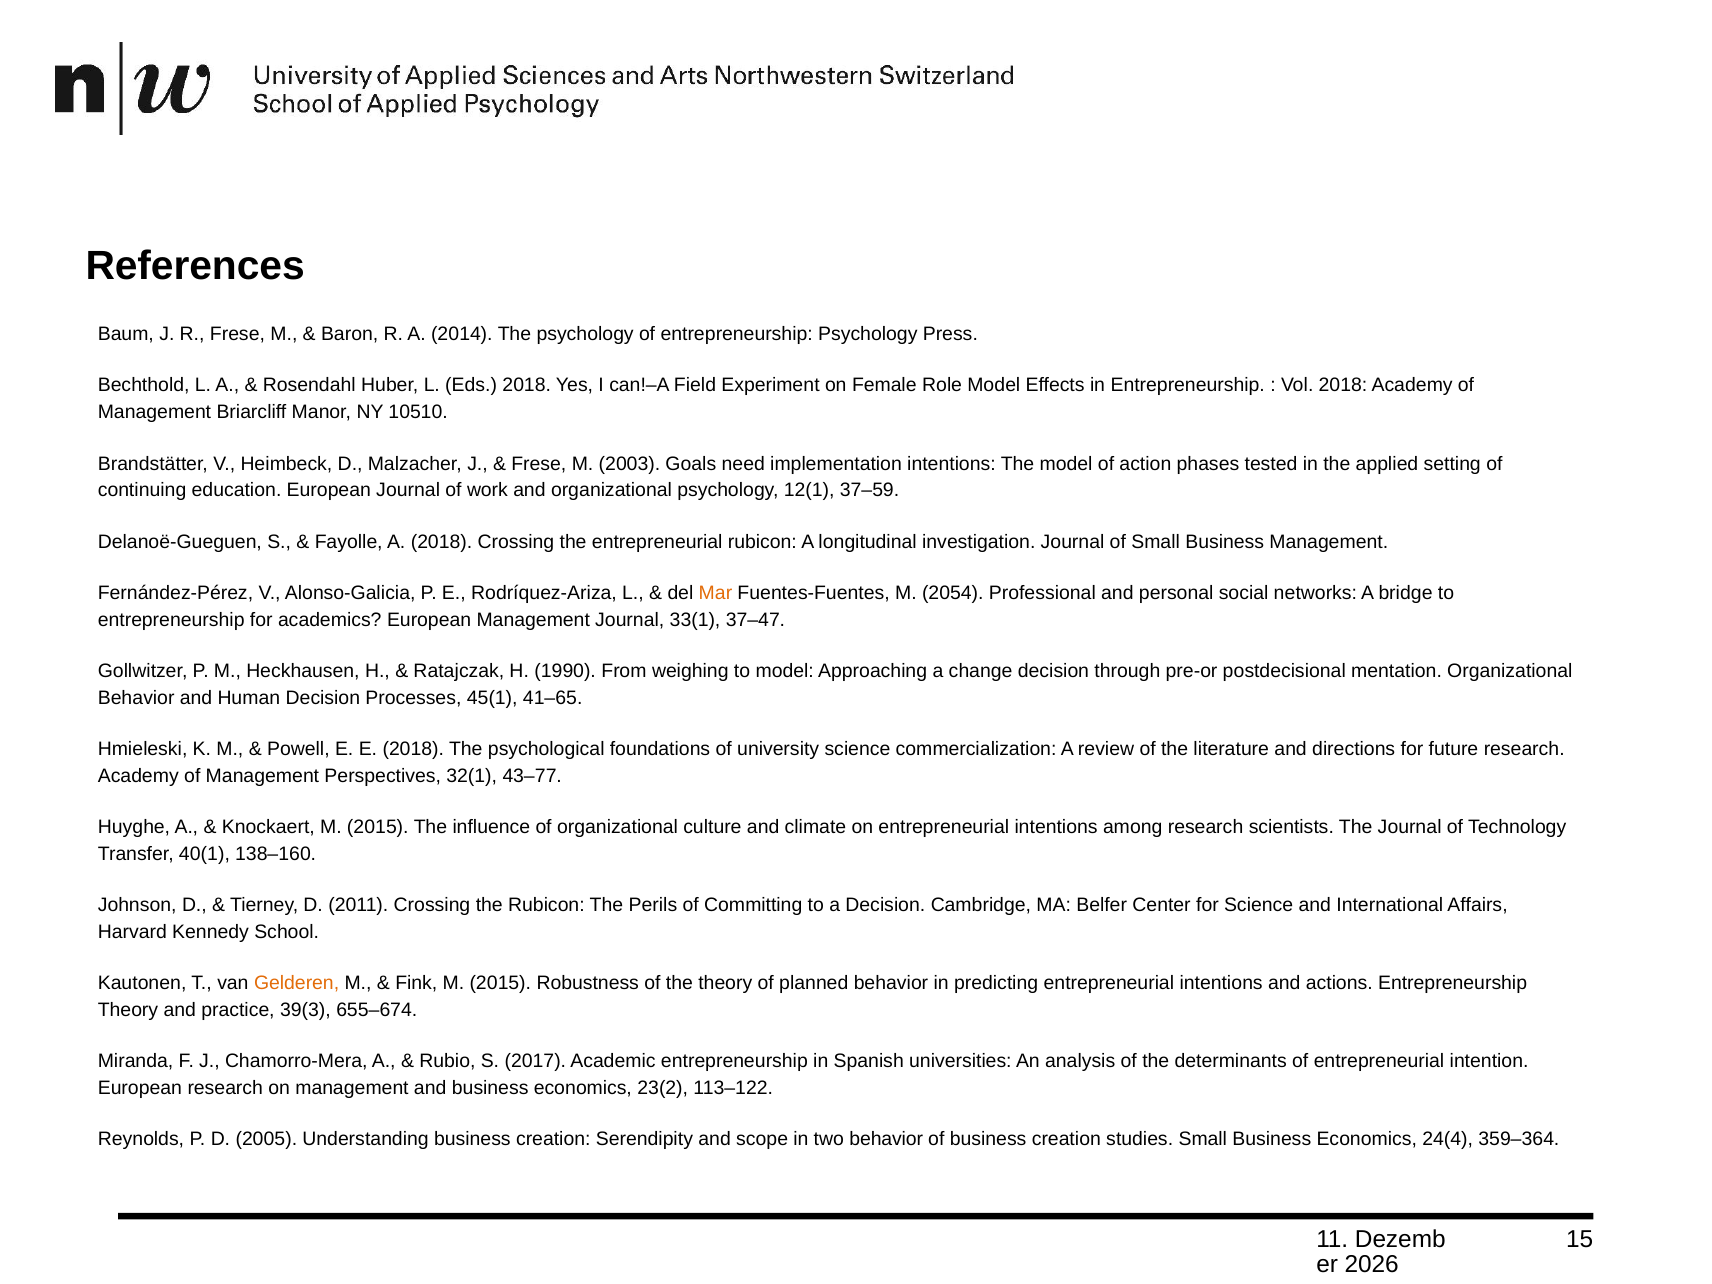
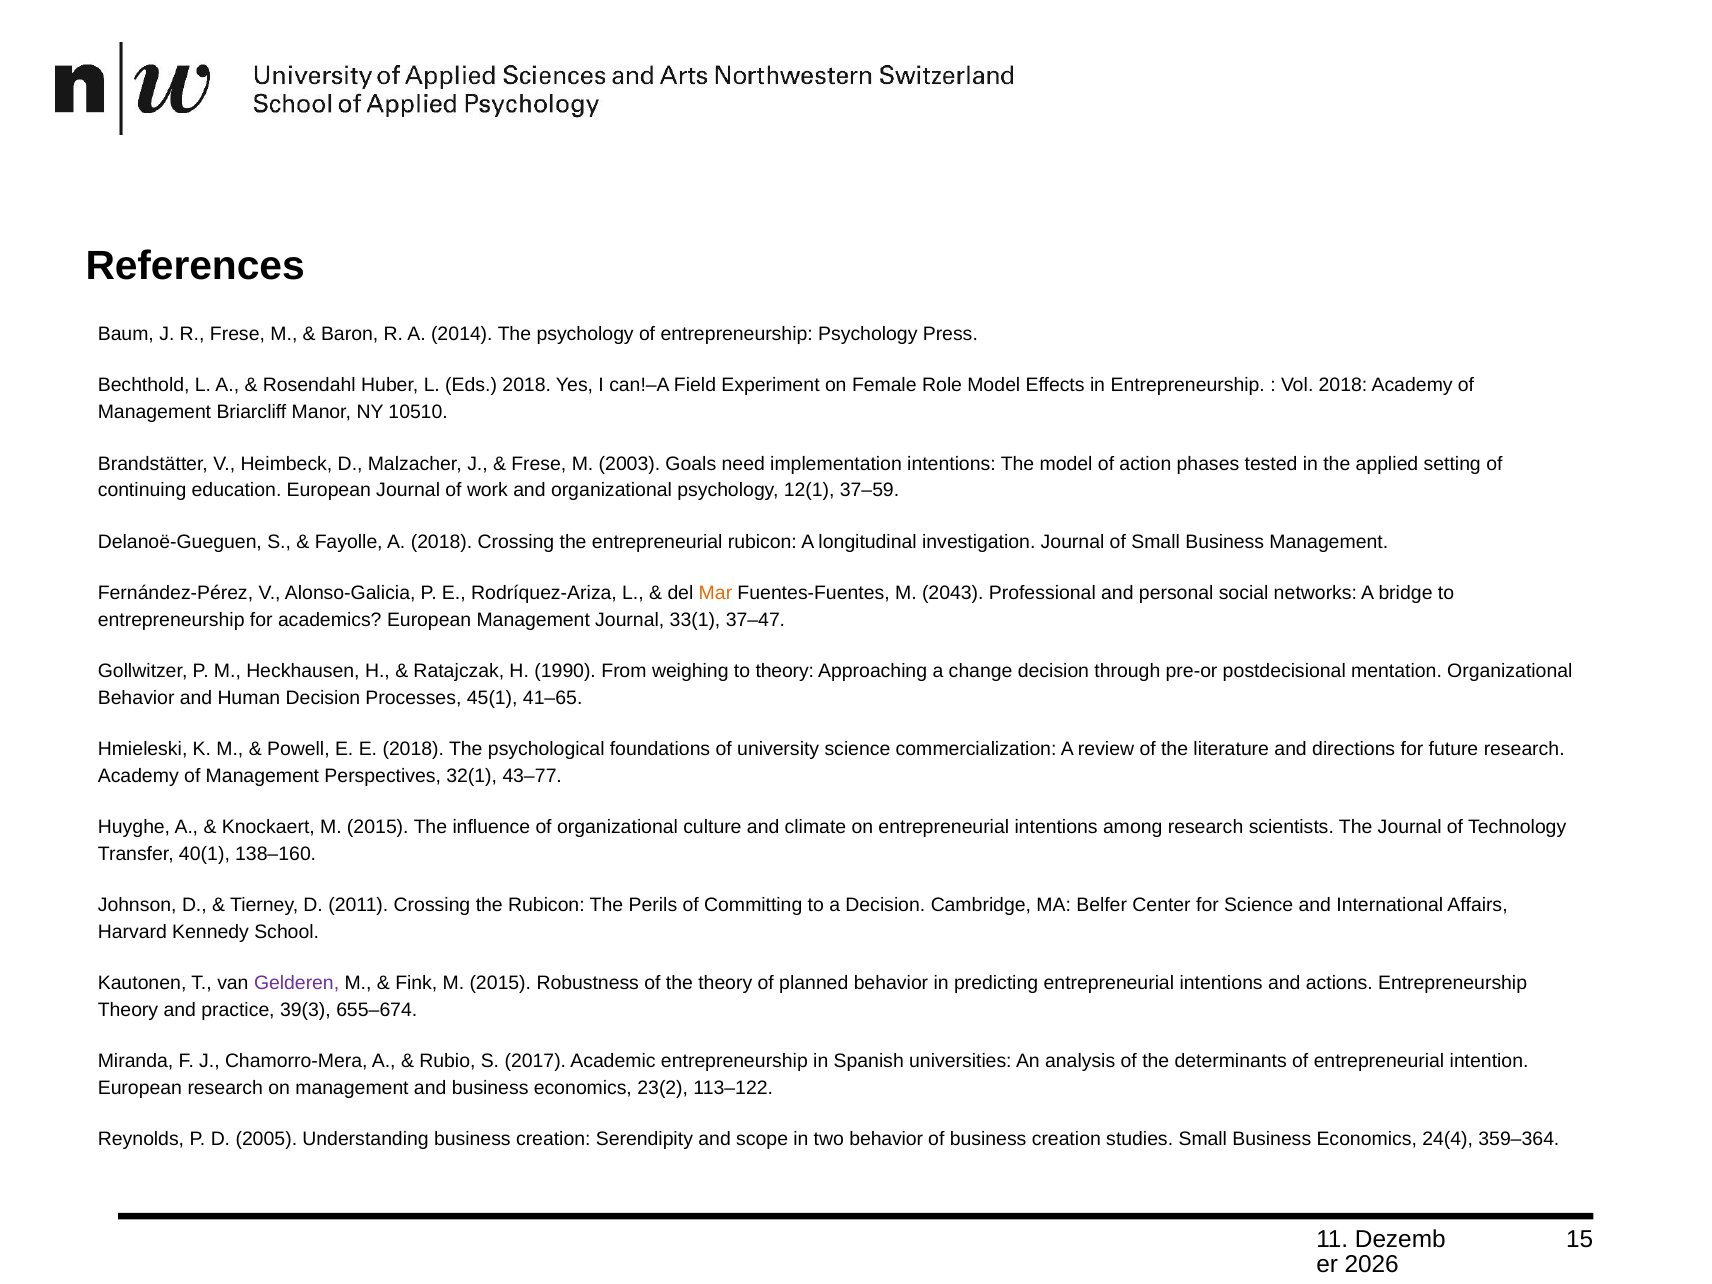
2054: 2054 -> 2043
to model: model -> theory
Gelderen colour: orange -> purple
